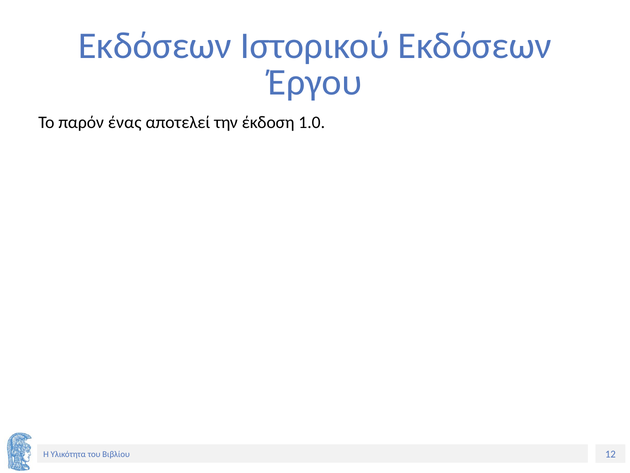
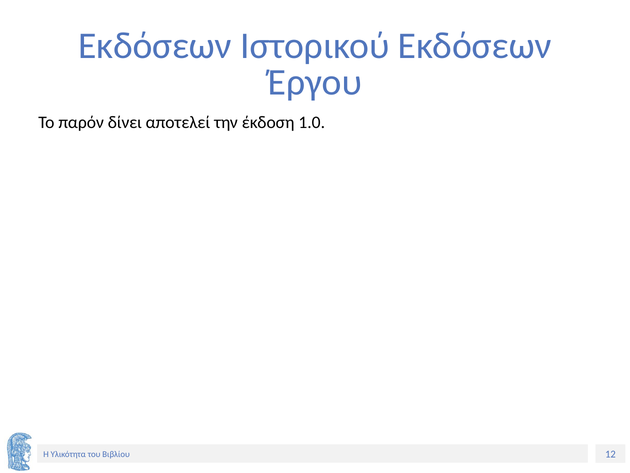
ένας: ένας -> δίνει
